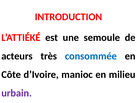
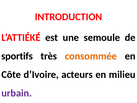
acteurs: acteurs -> sportifs
consommée colour: blue -> orange
manioc: manioc -> acteurs
